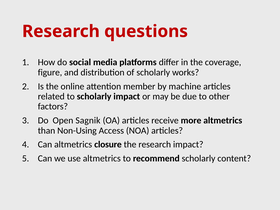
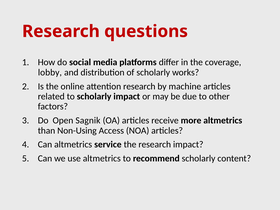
figure: figure -> lobby
attention member: member -> research
closure: closure -> service
